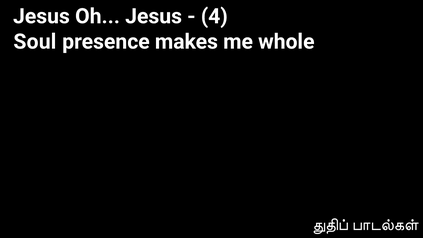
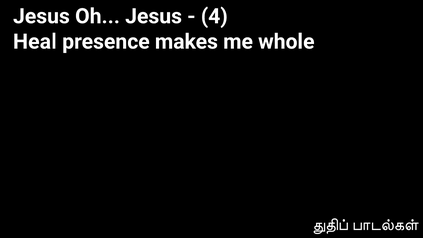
Soul: Soul -> Heal
